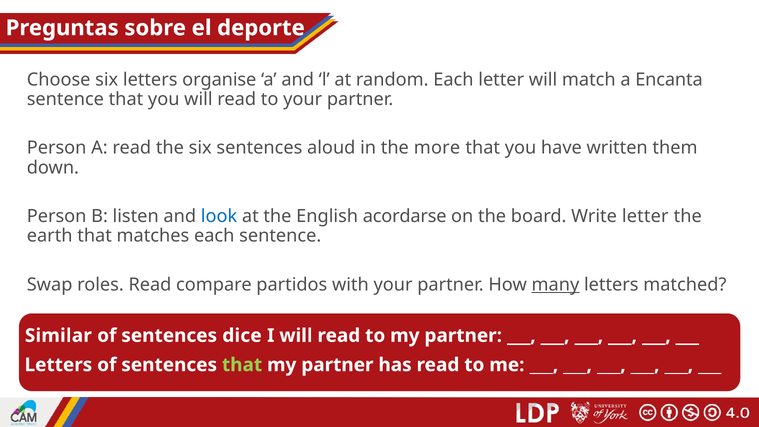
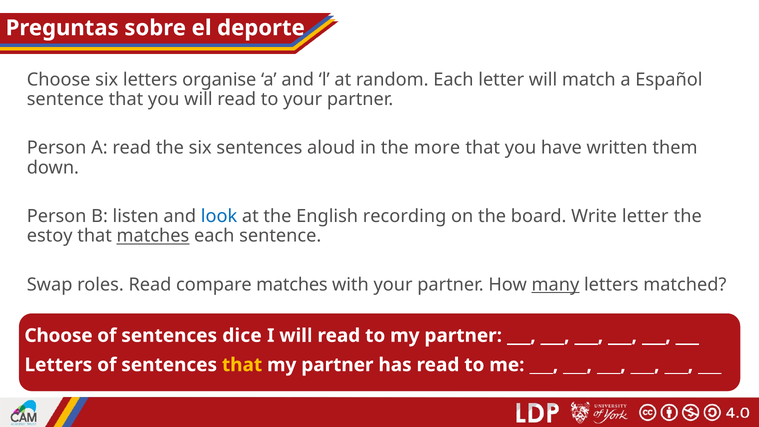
Encanta: Encanta -> Español
acordarse: acordarse -> recording
earth: earth -> estoy
matches at (153, 236) underline: none -> present
compare partidos: partidos -> matches
Similar at (58, 336): Similar -> Choose
that at (242, 365) colour: light green -> yellow
